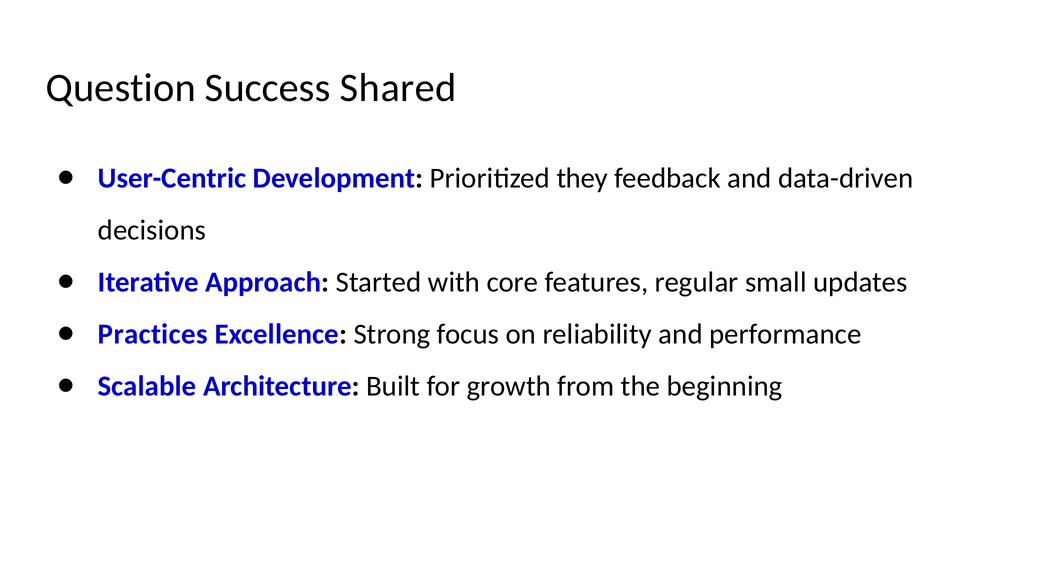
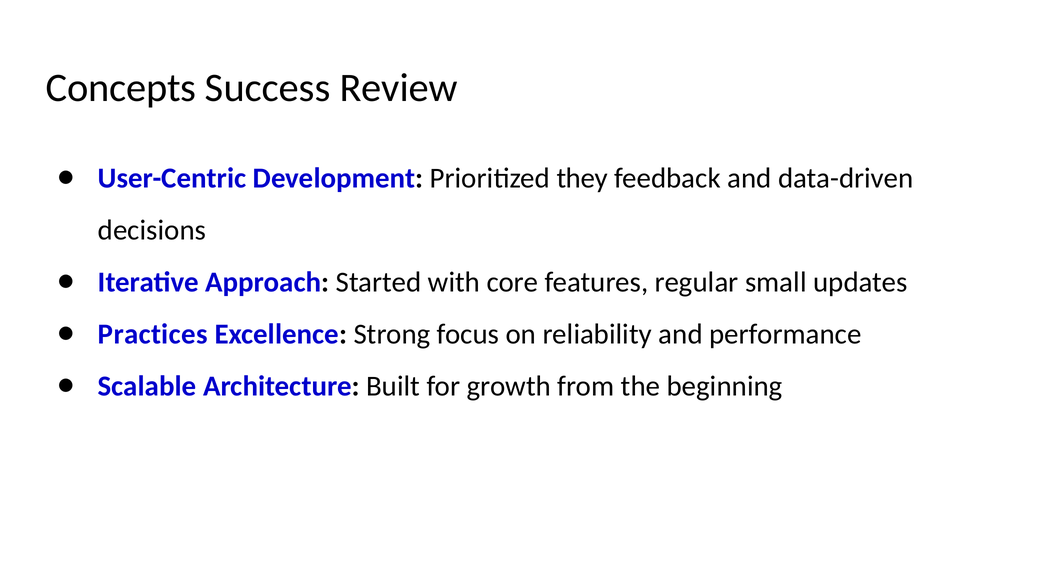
Question: Question -> Concepts
Shared: Shared -> Review
